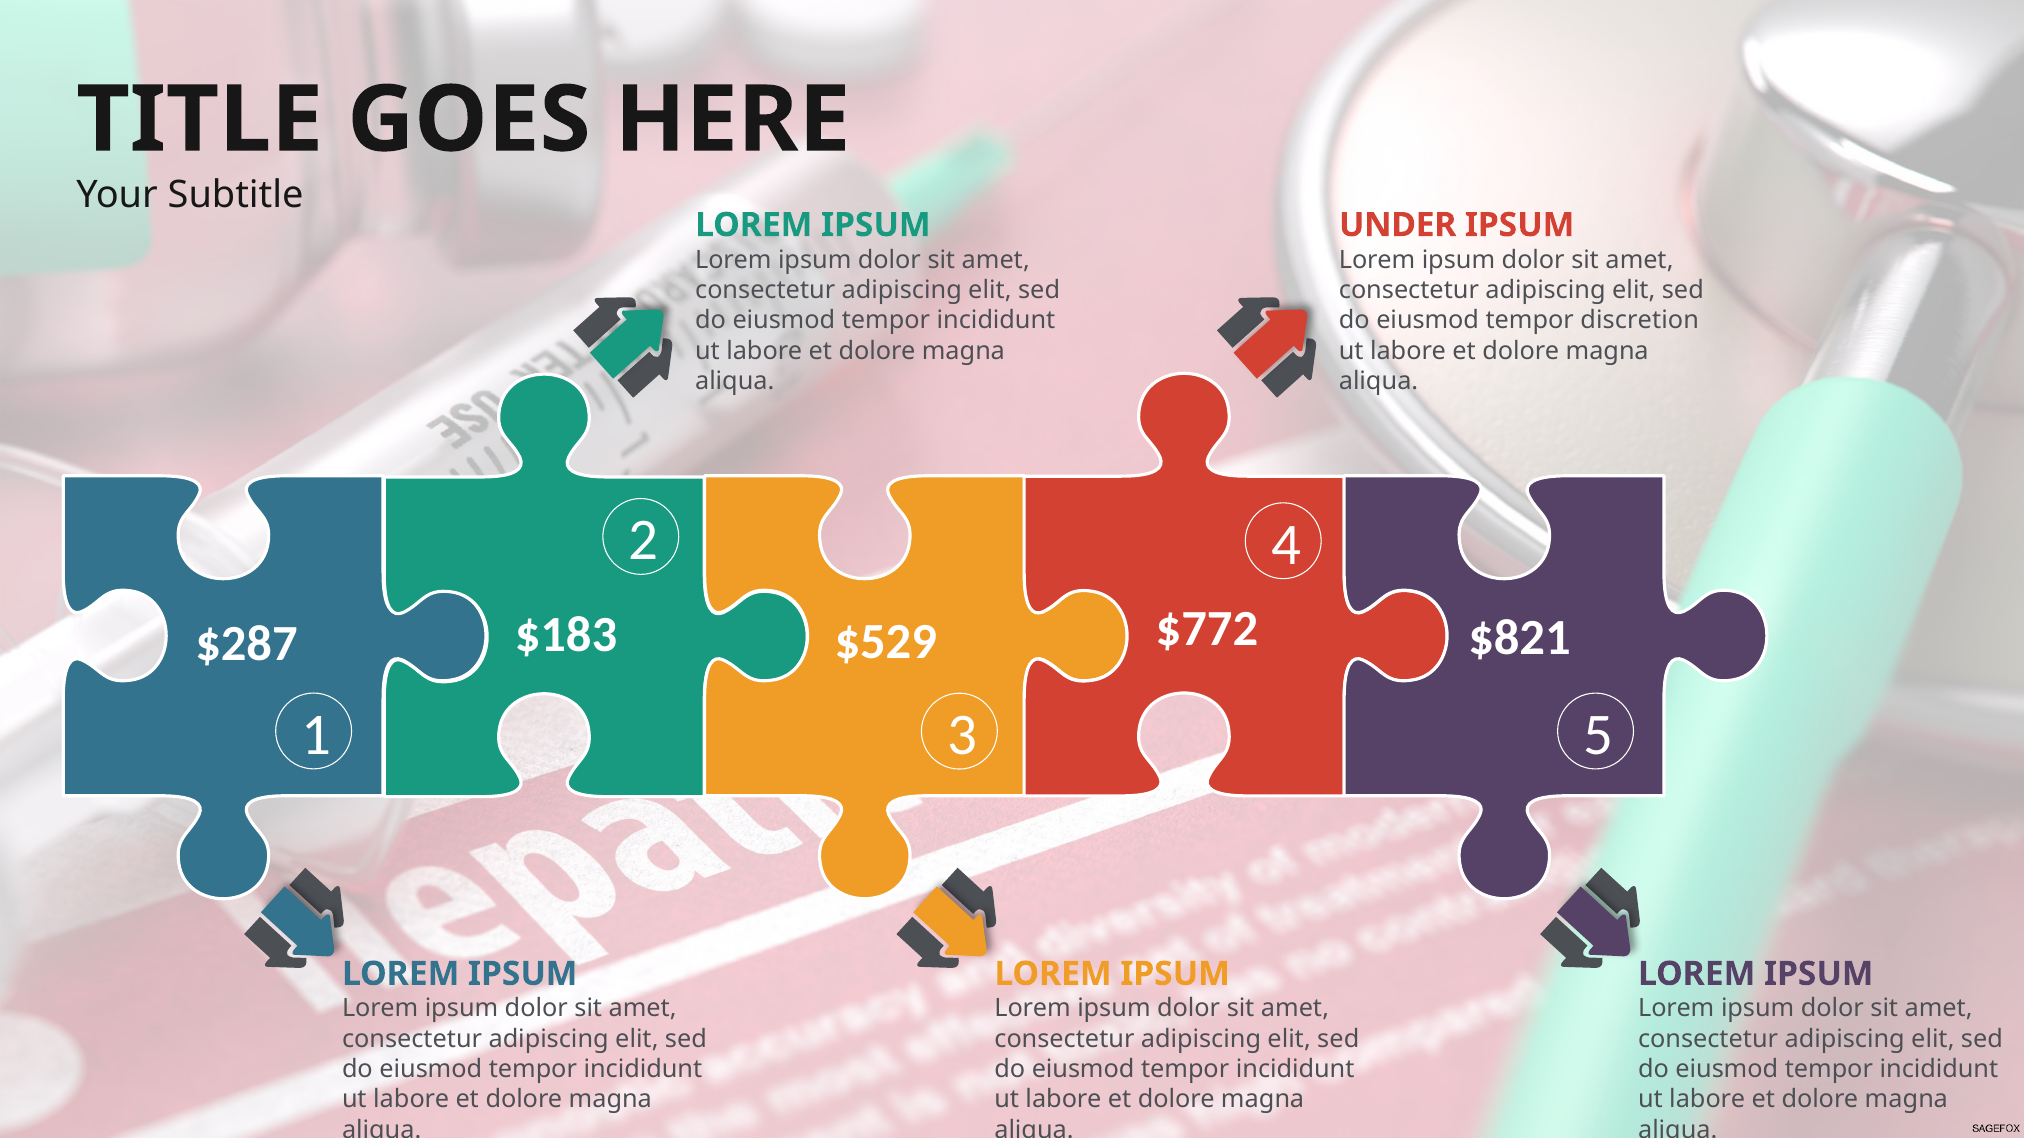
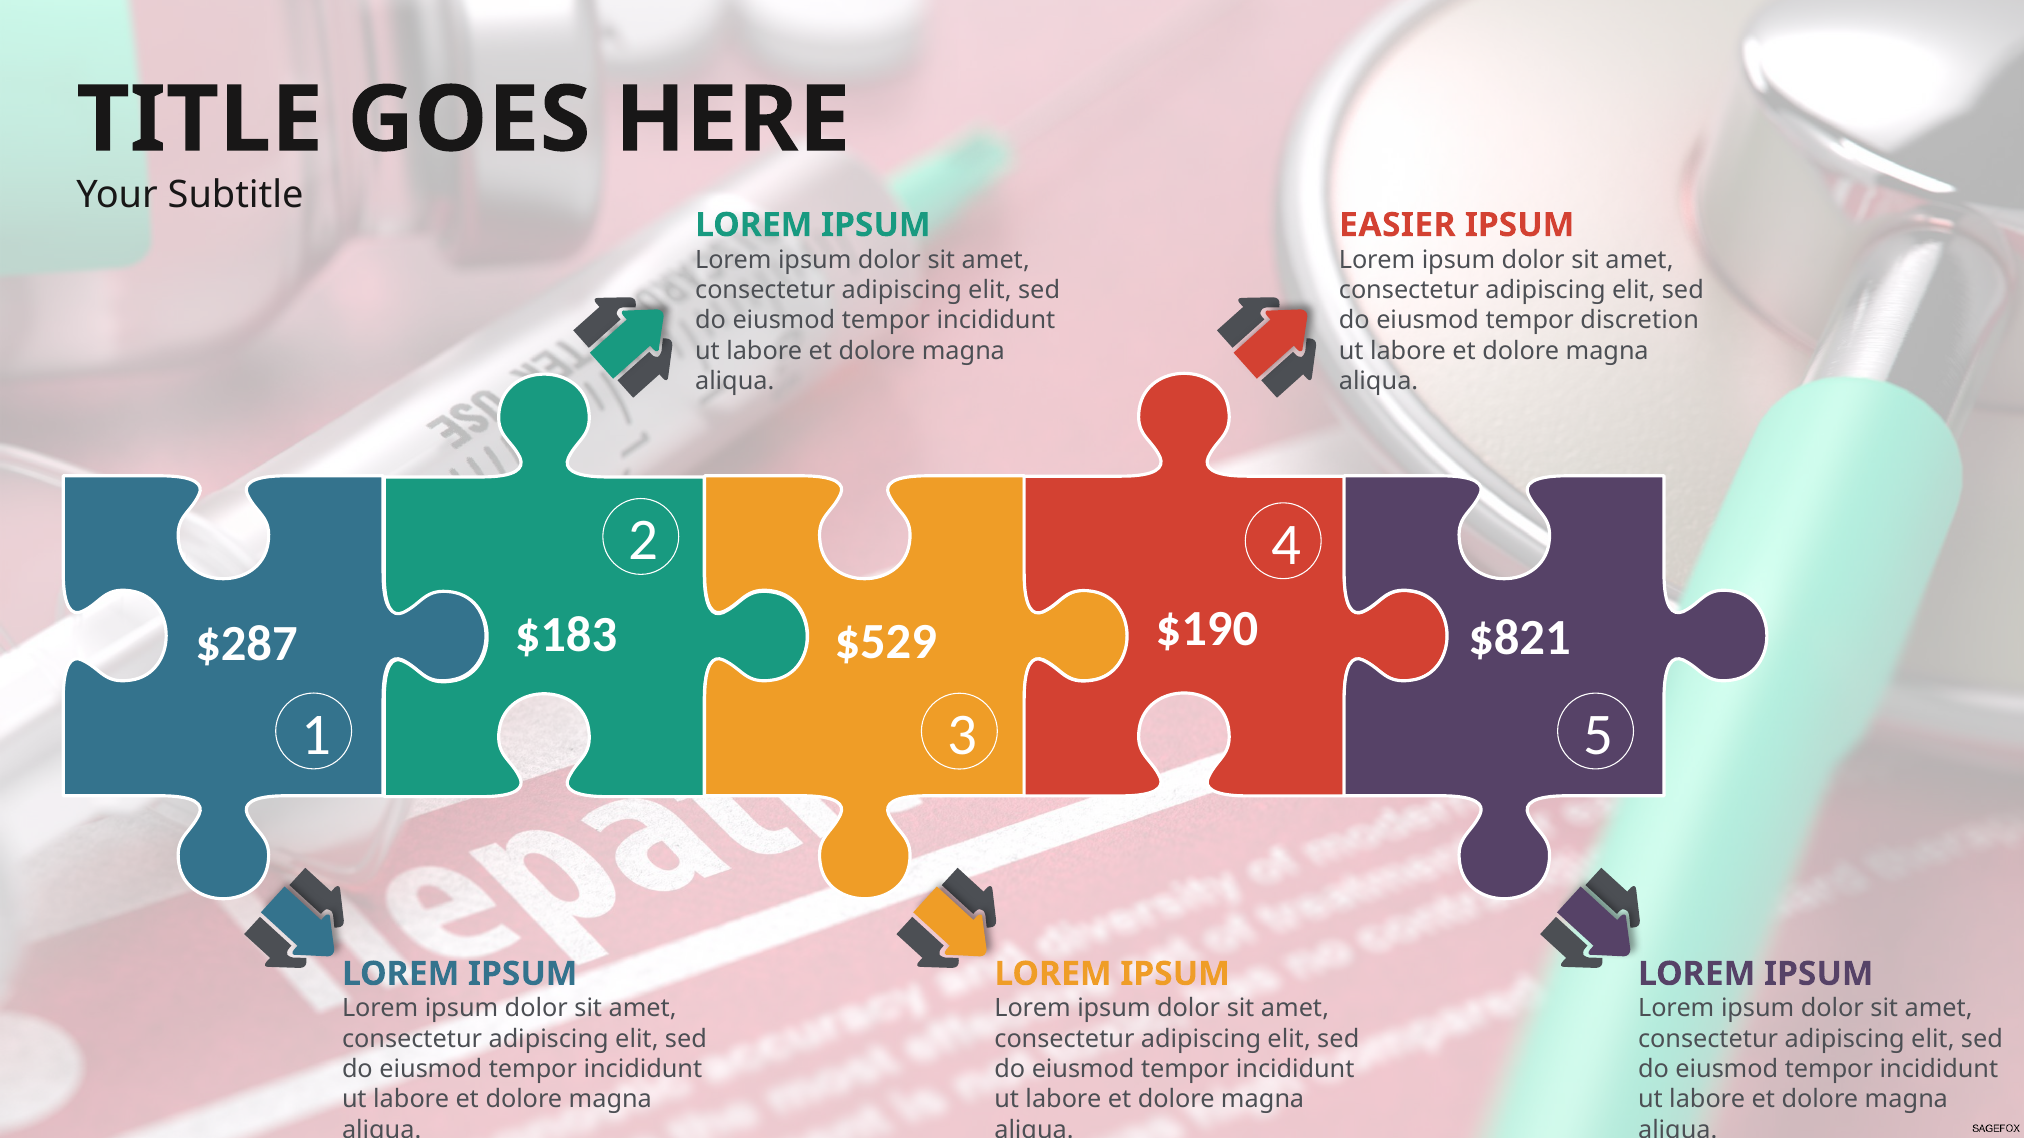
UNDER: UNDER -> EASIER
$772: $772 -> $190
